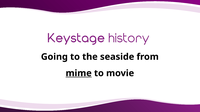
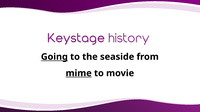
Going underline: none -> present
